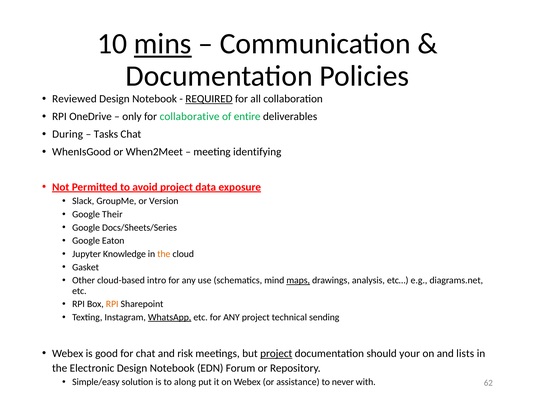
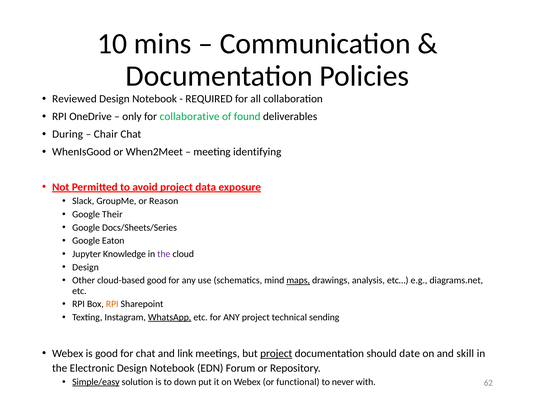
mins underline: present -> none
REQUIRED underline: present -> none
entire: entire -> found
Tasks: Tasks -> Chair
Version: Version -> Reason
the at (164, 254) colour: orange -> purple
Gasket at (86, 267): Gasket -> Design
cloud-based intro: intro -> good
risk: risk -> link
your: your -> date
lists: lists -> skill
Simple/easy underline: none -> present
along: along -> down
assistance: assistance -> functional
